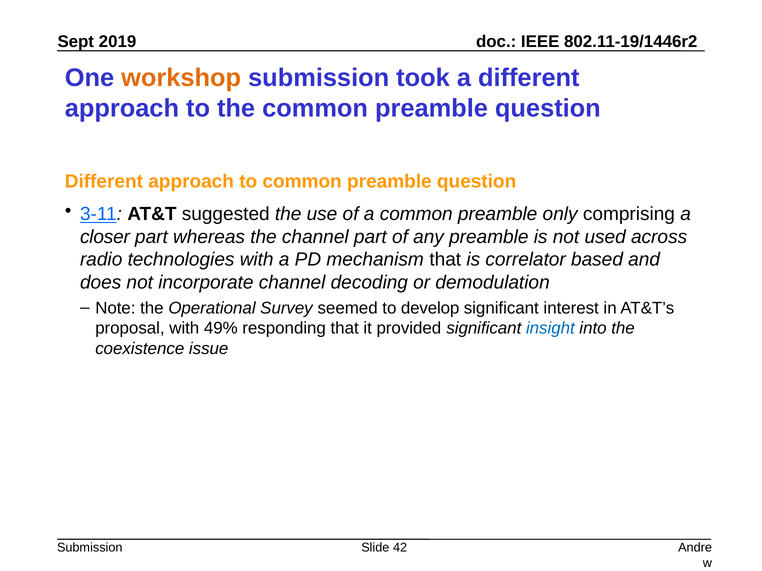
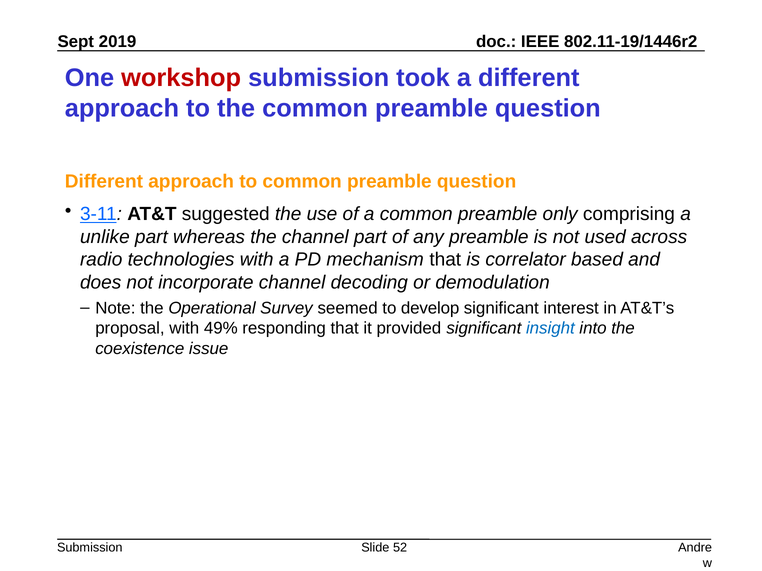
workshop colour: orange -> red
closer: closer -> unlike
42: 42 -> 52
